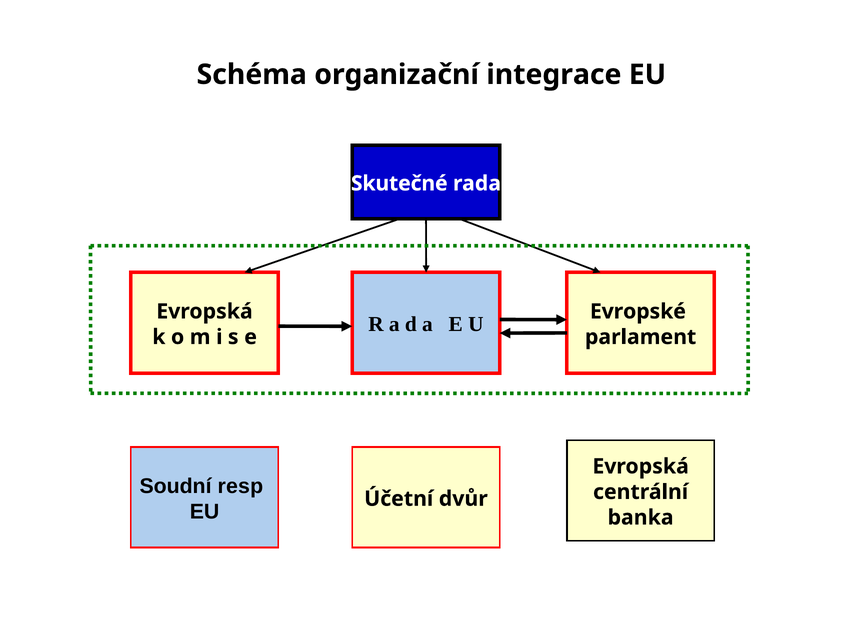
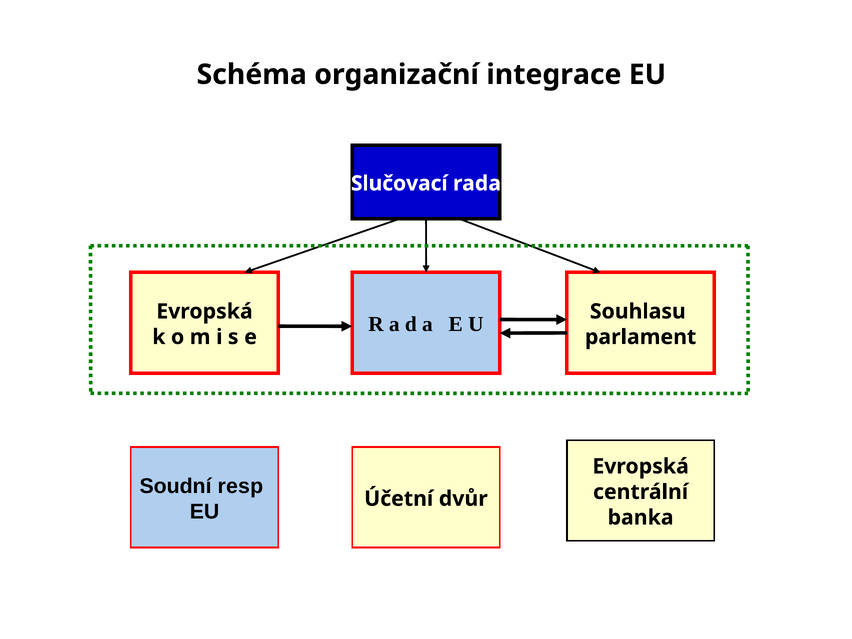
Skutečné: Skutečné -> Slučovací
Evropské: Evropské -> Souhlasu
